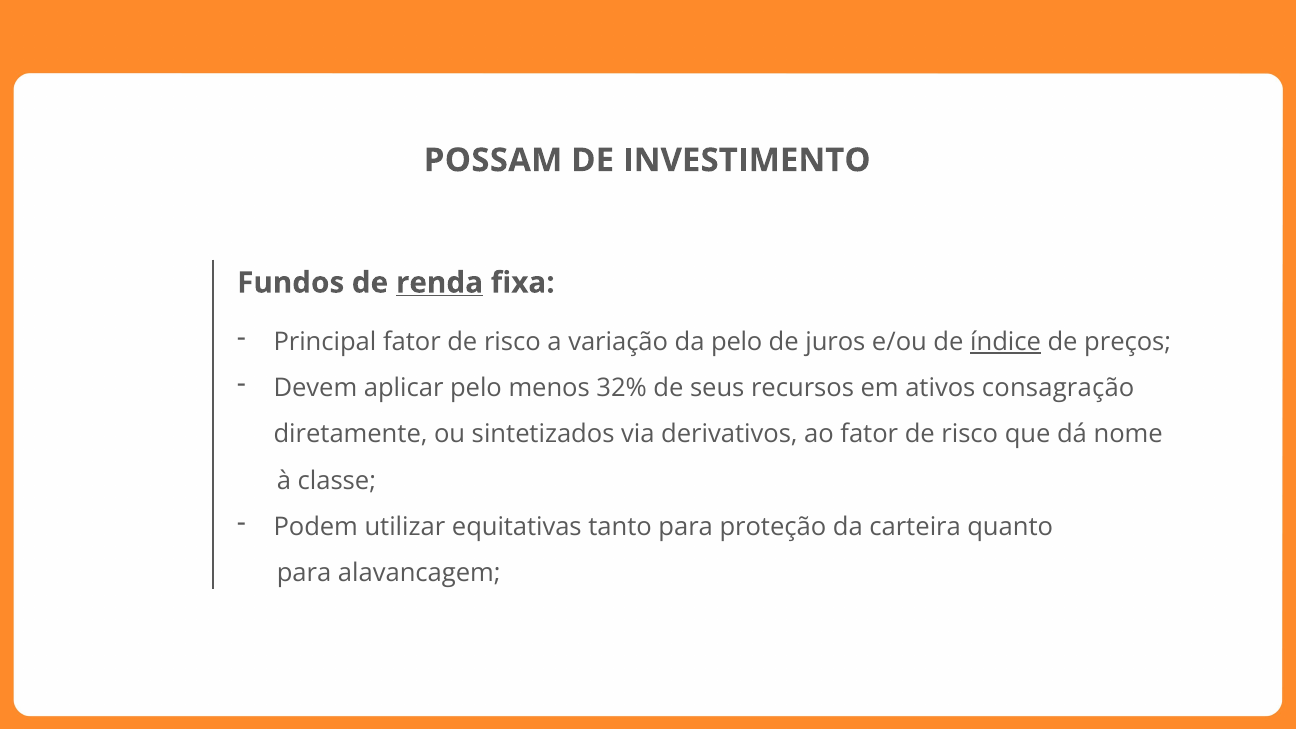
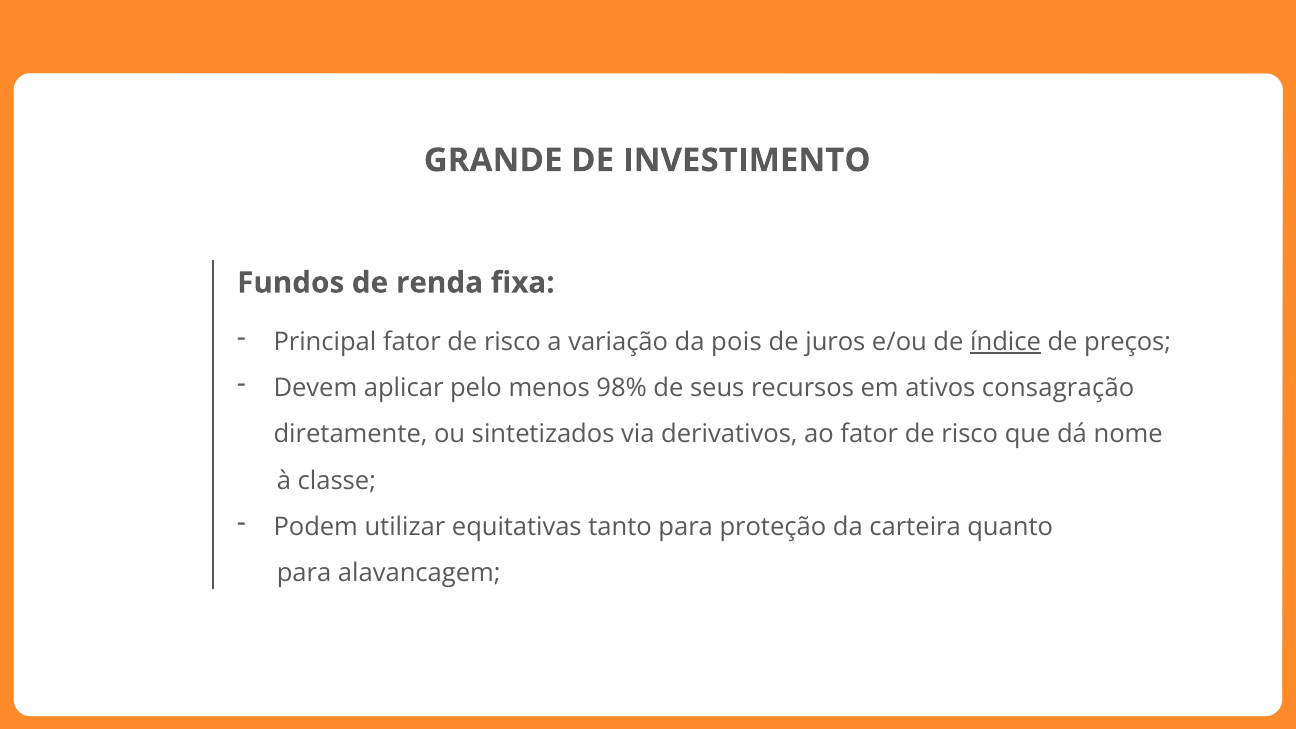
POSSAM: POSSAM -> GRANDE
renda underline: present -> none
da pelo: pelo -> pois
32%: 32% -> 98%
